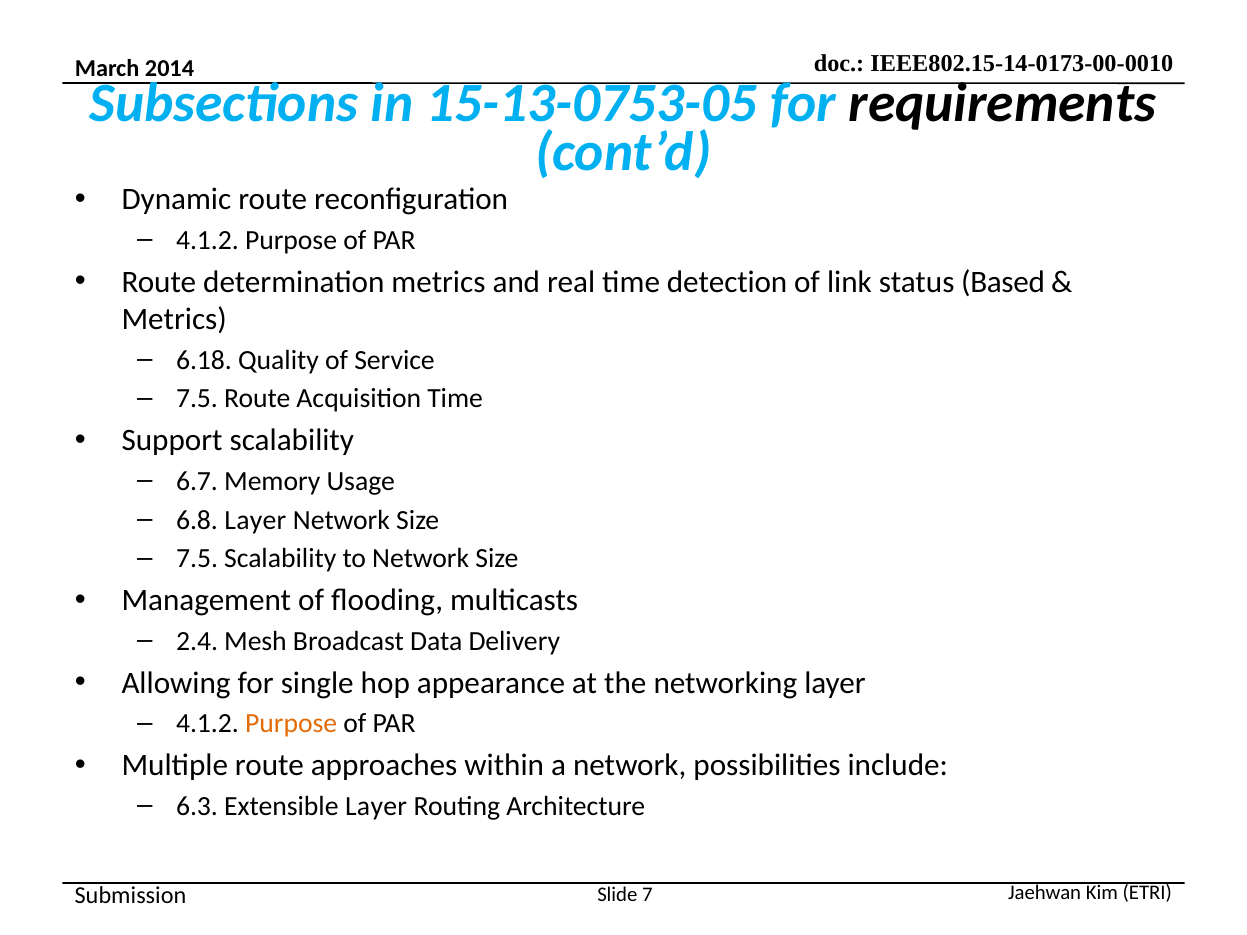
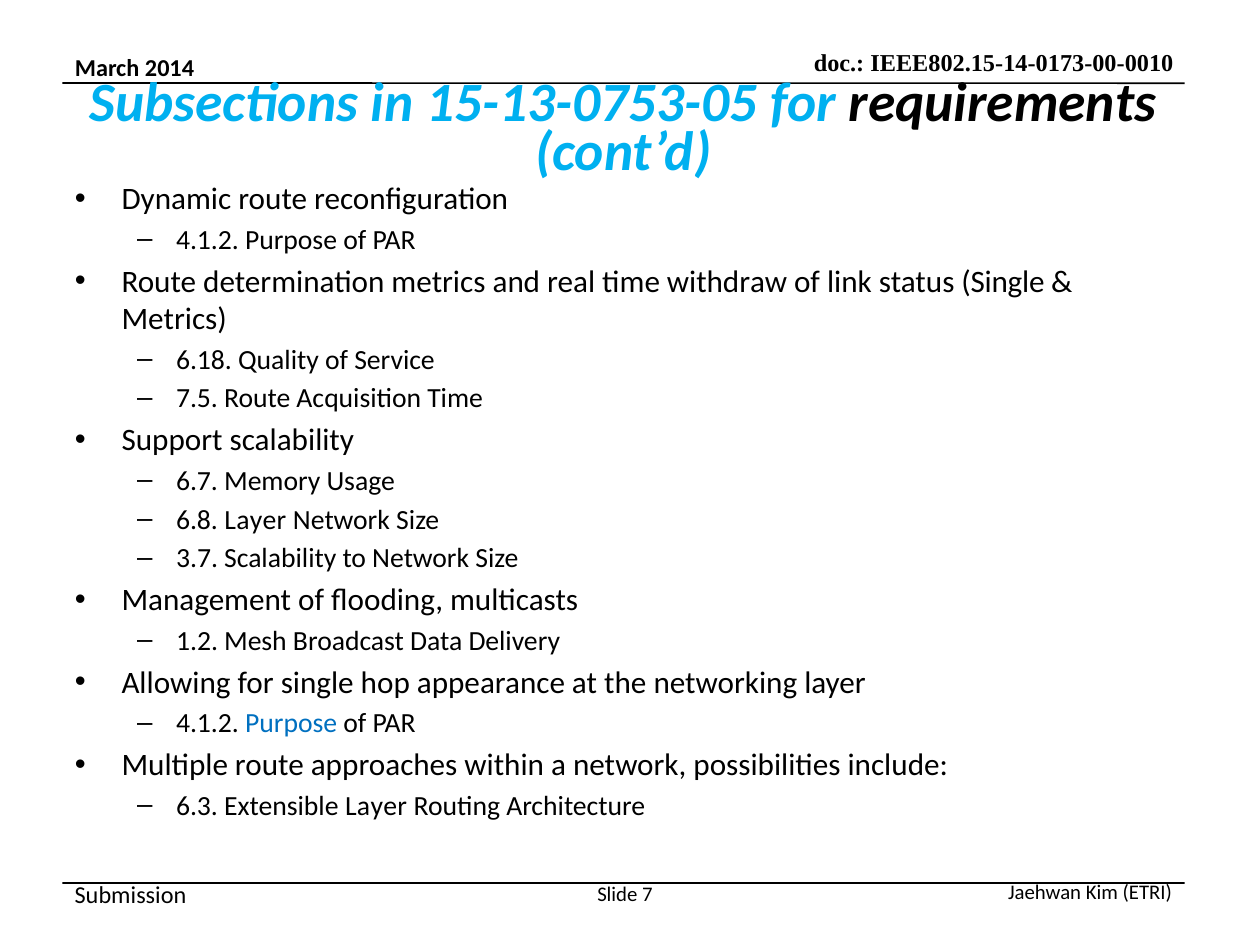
detection: detection -> withdraw
status Based: Based -> Single
7.5 at (197, 559): 7.5 -> 3.7
2.4: 2.4 -> 1.2
Purpose at (291, 724) colour: orange -> blue
